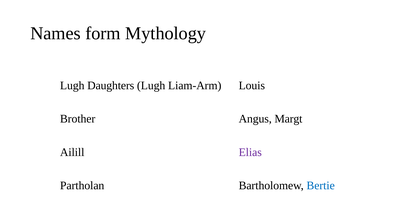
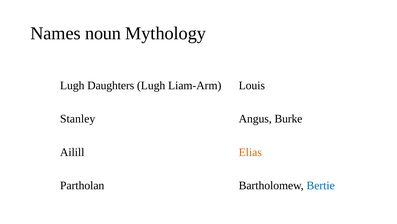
form: form -> noun
Brother: Brother -> Stanley
Margt: Margt -> Burke
Elias colour: purple -> orange
